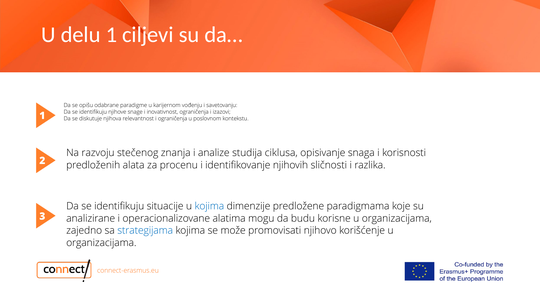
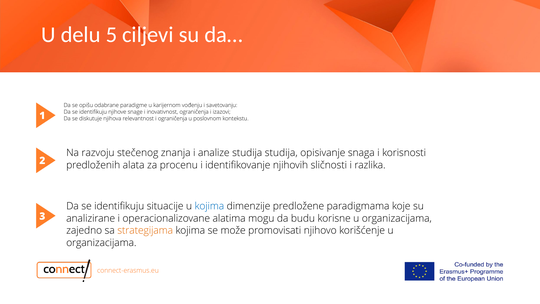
delu 1: 1 -> 5
studija ciklusa: ciklusa -> studija
strategijama colour: blue -> orange
